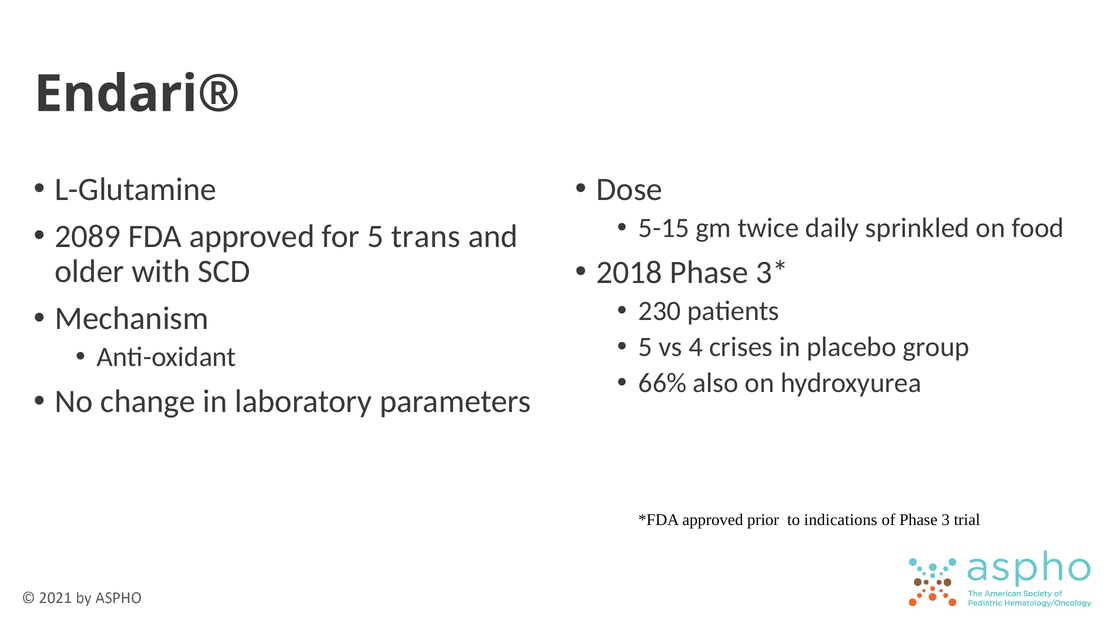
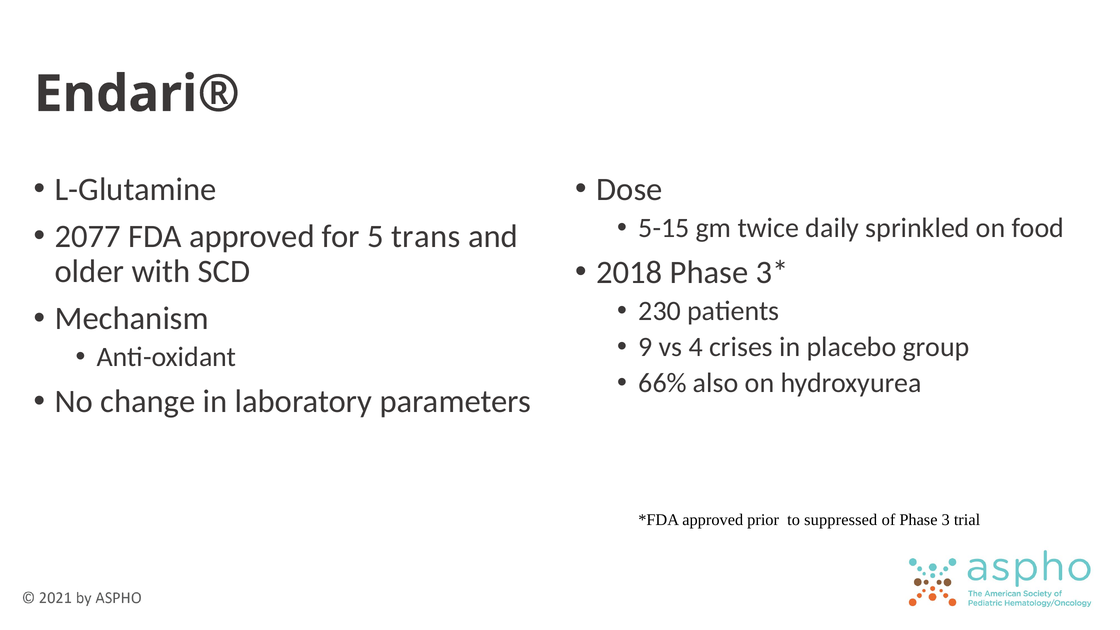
2089: 2089 -> 2077
5 at (645, 347): 5 -> 9
indications: indications -> suppressed
